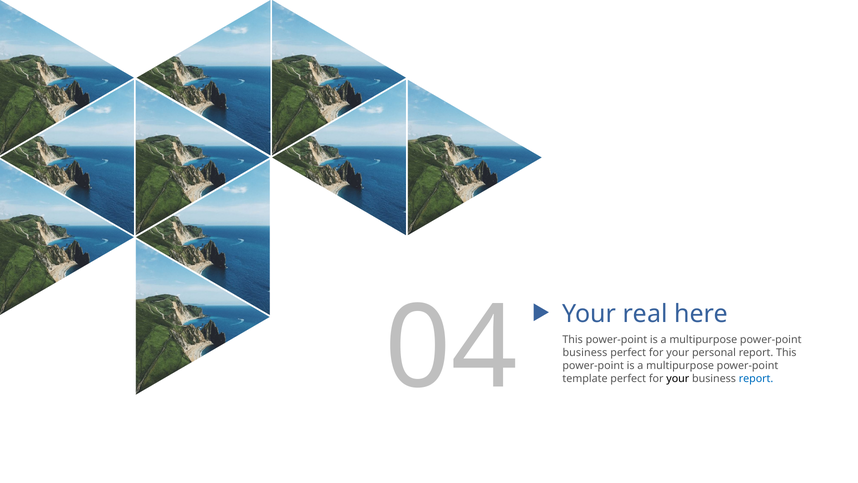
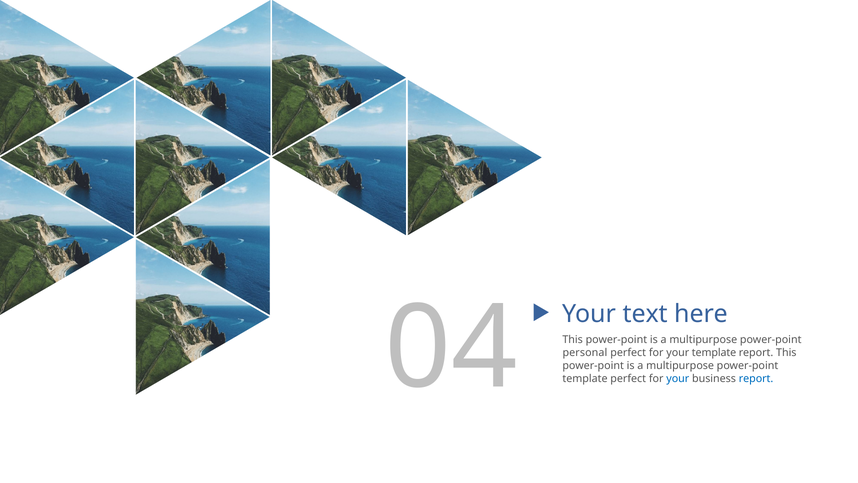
real: real -> text
business at (585, 352): business -> personal
your personal: personal -> template
your at (678, 378) colour: black -> blue
